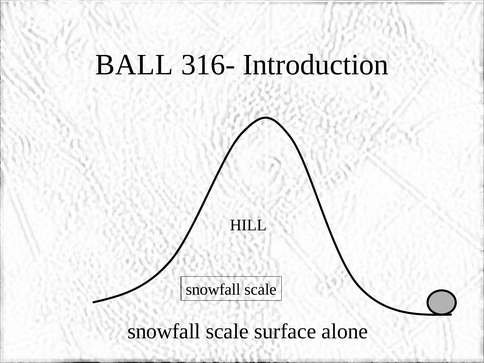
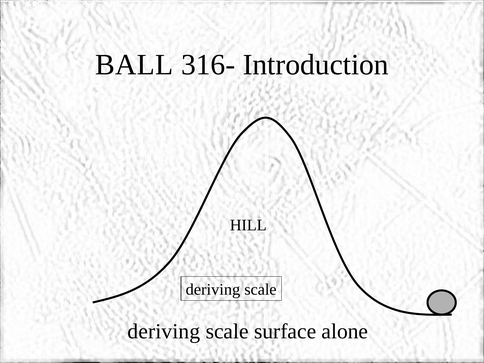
snowfall at (213, 290): snowfall -> deriving
snowfall at (164, 331): snowfall -> deriving
